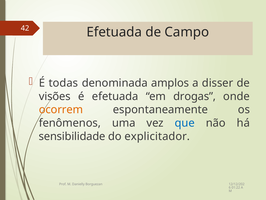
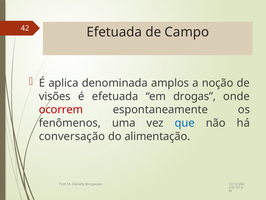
todas: todas -> aplica
disser: disser -> noção
ocorrem colour: orange -> red
sensibilidade: sensibilidade -> conversação
explicitador: explicitador -> alimentação
